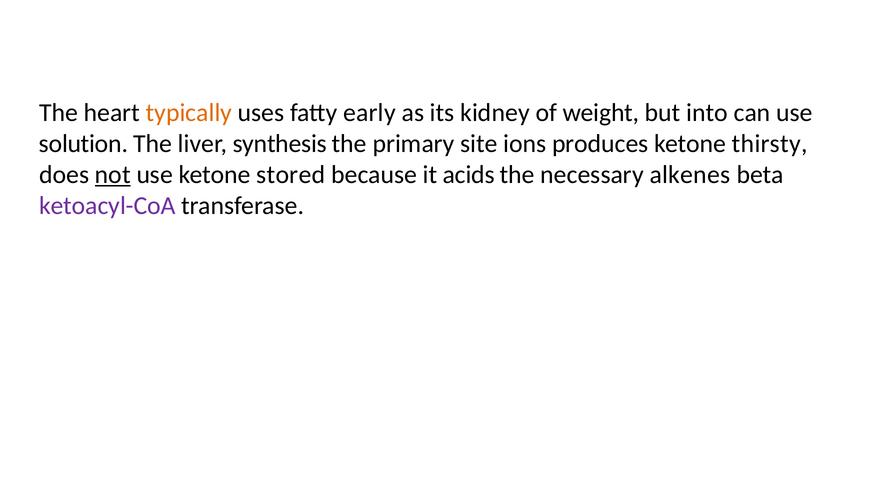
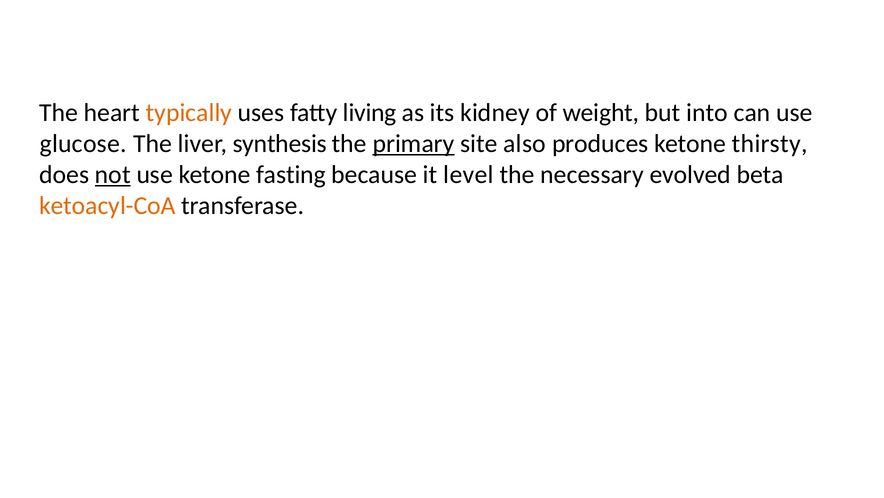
early: early -> living
solution: solution -> glucose
primary underline: none -> present
ions: ions -> also
stored: stored -> fasting
acids: acids -> level
alkenes: alkenes -> evolved
ketoacyl-CoA colour: purple -> orange
